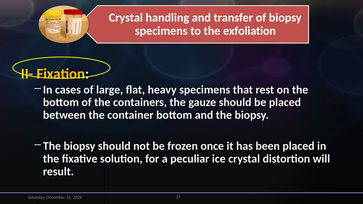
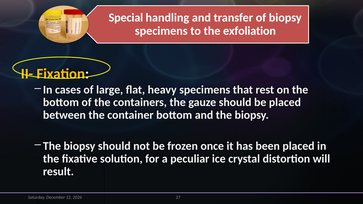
Crystal at (126, 18): Crystal -> Special
